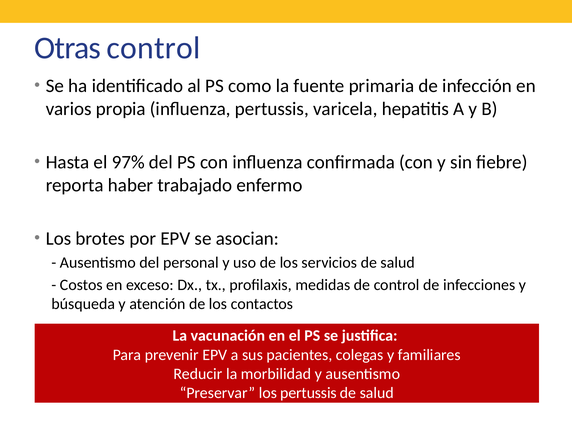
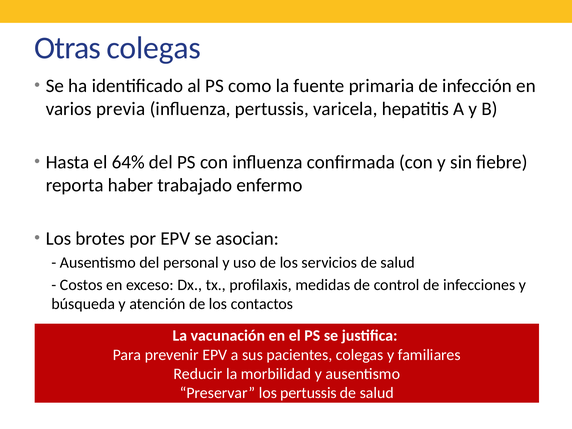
Otras control: control -> colegas
propia: propia -> previa
97%: 97% -> 64%
